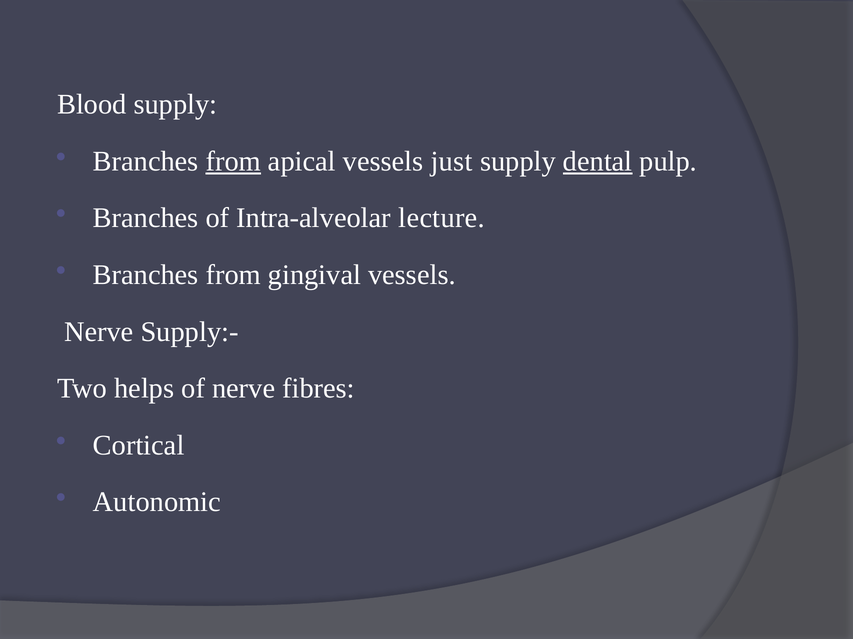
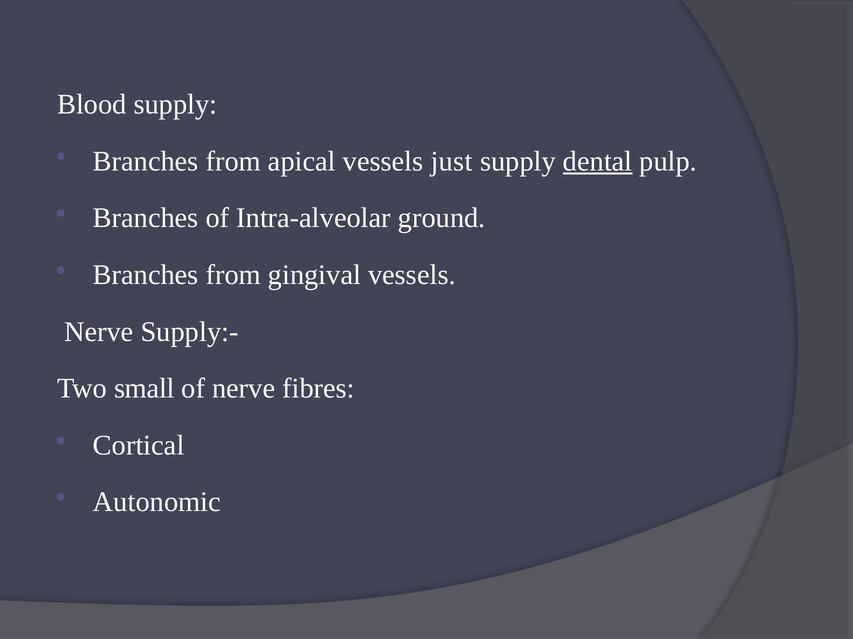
from at (233, 161) underline: present -> none
lecture: lecture -> ground
helps: helps -> small
